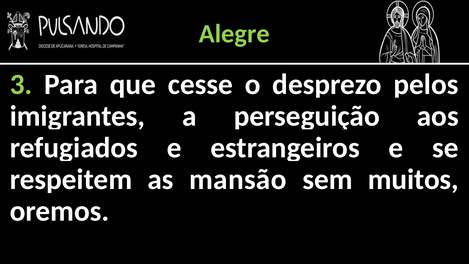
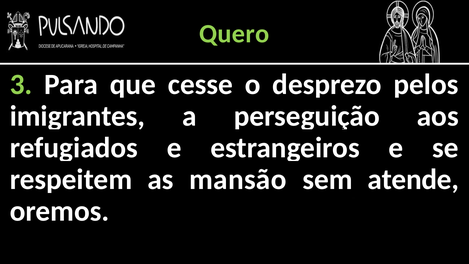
Alegre: Alegre -> Quero
muitos: muitos -> atende
